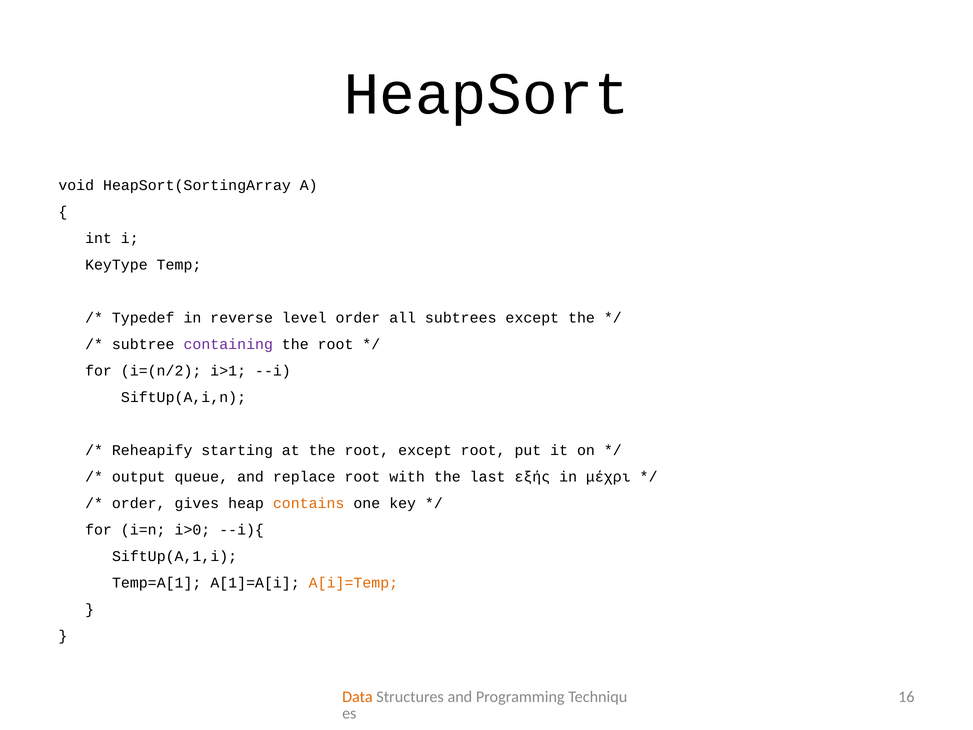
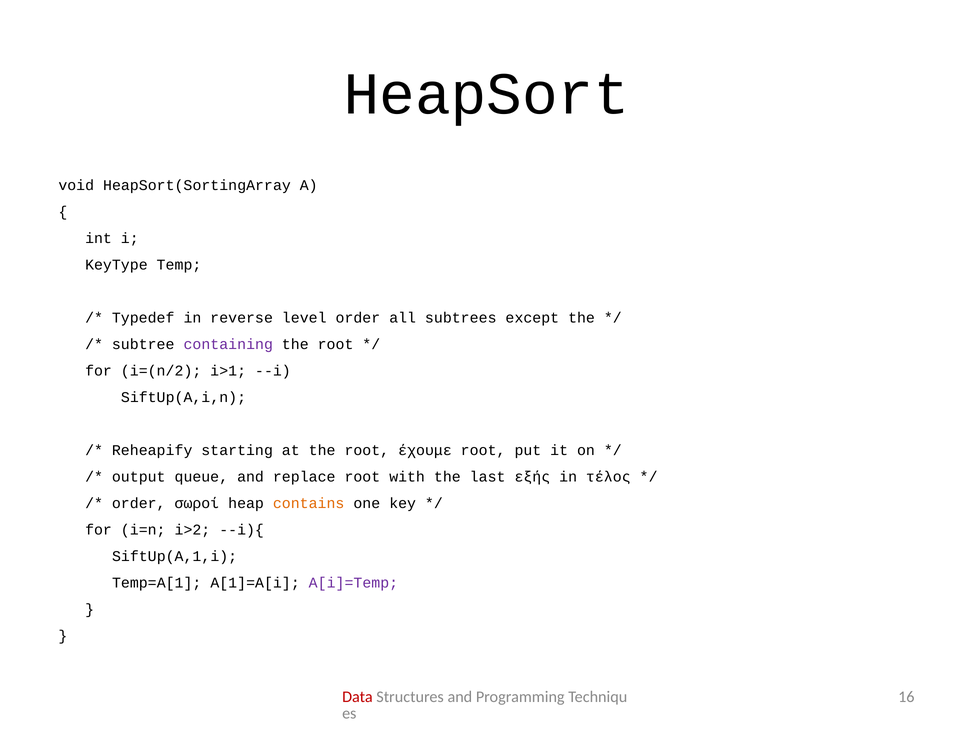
root except: except -> έχουμε
μέχρι: μέχρι -> τέλος
gives: gives -> σωροί
i>0: i>0 -> i>2
A[i]=Temp colour: orange -> purple
Data colour: orange -> red
